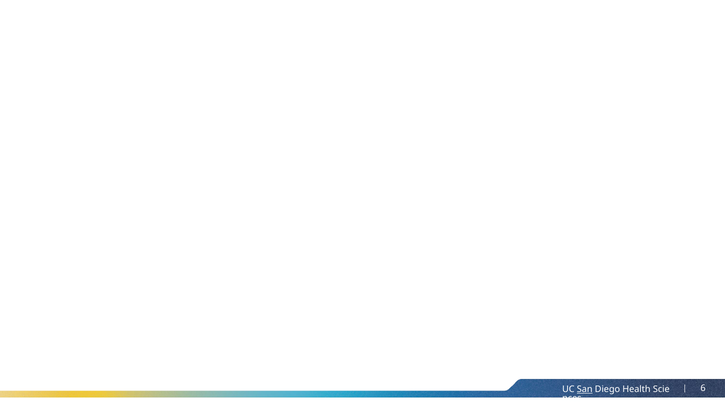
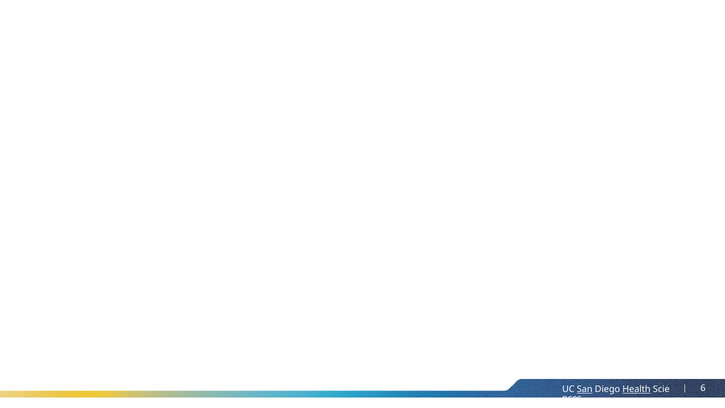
Health underline: none -> present
